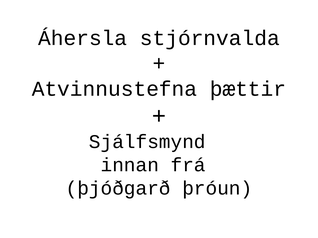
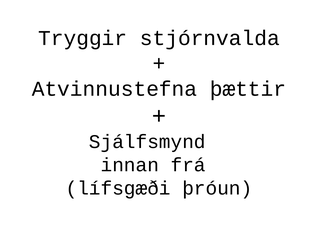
Áhersla: Áhersla -> Tryggir
þjóðgarð: þjóðgarð -> lífsgæði
